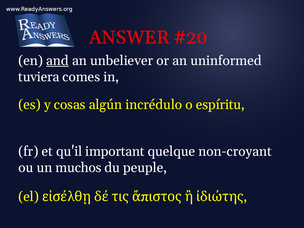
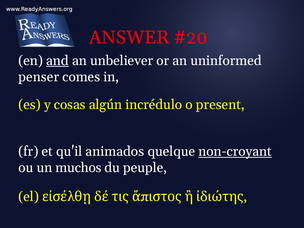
tuviera: tuviera -> penser
espíritu: espíritu -> present
important: important -> animados
non-croyant underline: none -> present
